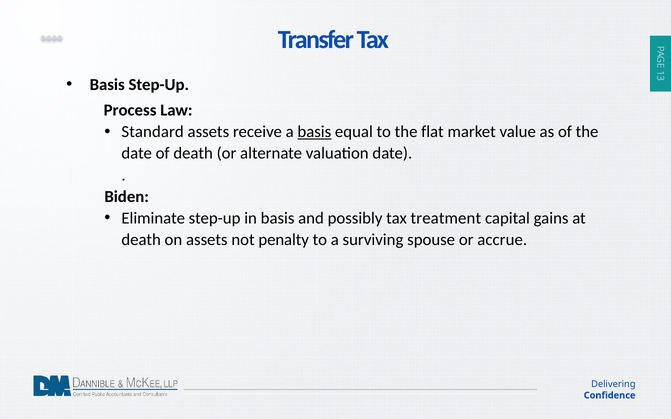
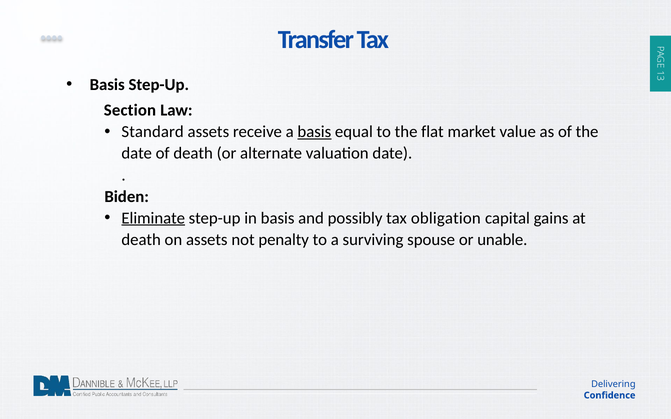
Process: Process -> Section
Eliminate underline: none -> present
treatment: treatment -> obligation
accrue: accrue -> unable
